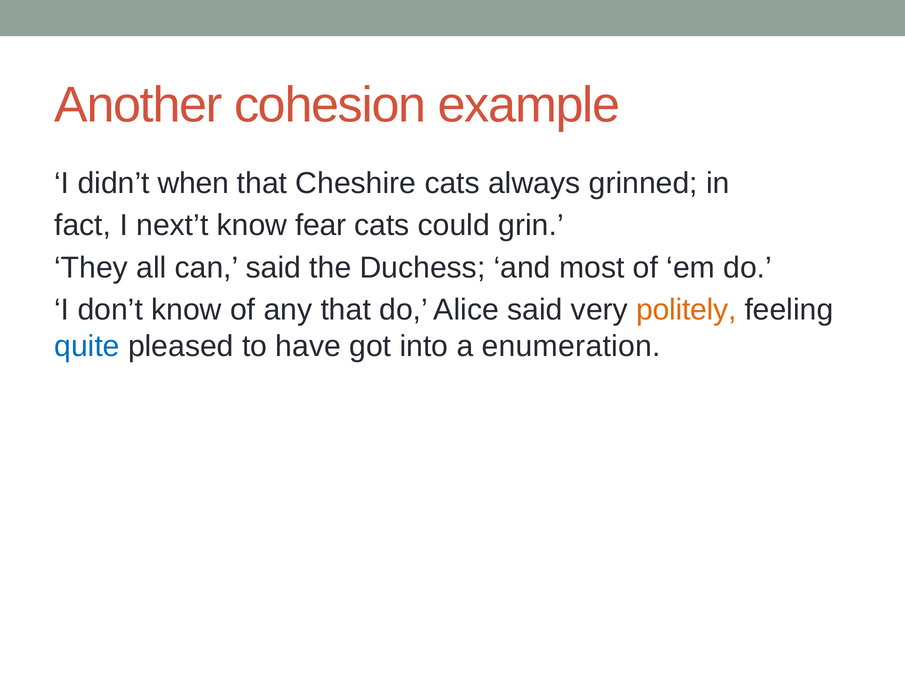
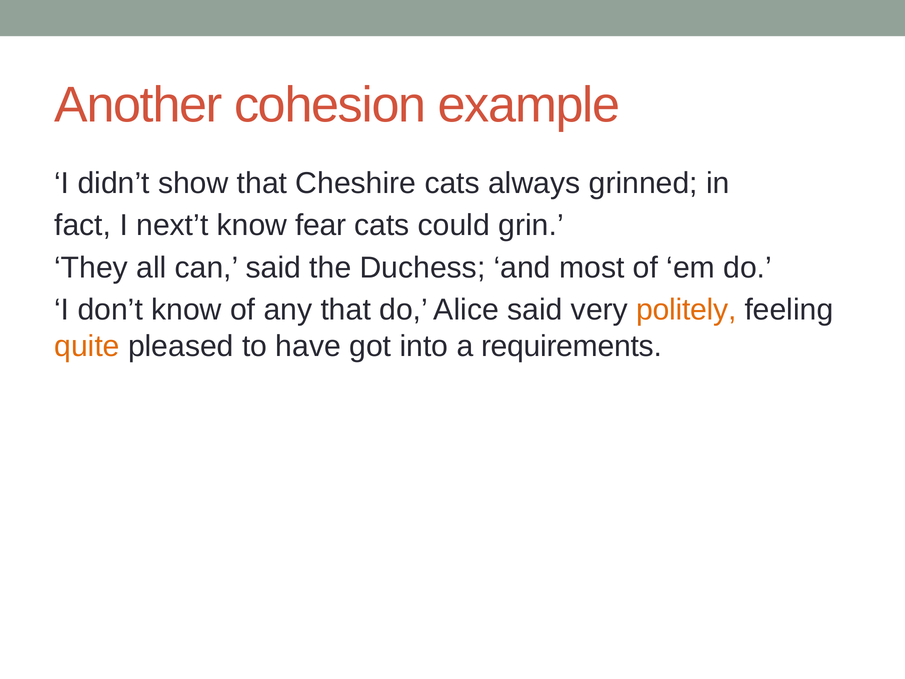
when: when -> show
quite colour: blue -> orange
enumeration: enumeration -> requirements
